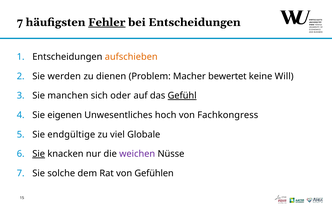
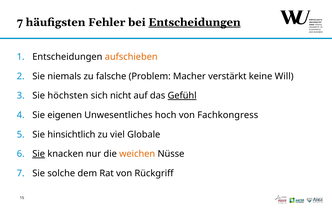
Fehler underline: present -> none
Entscheidungen at (195, 22) underline: none -> present
werden: werden -> niemals
dienen: dienen -> falsche
bewertet: bewertet -> verstärkt
manchen: manchen -> höchsten
oder: oder -> nicht
endgültige: endgültige -> hinsichtlich
weichen colour: purple -> orange
Gefühlen: Gefühlen -> Rückgriff
